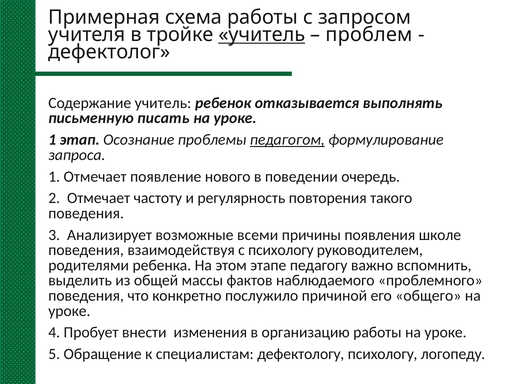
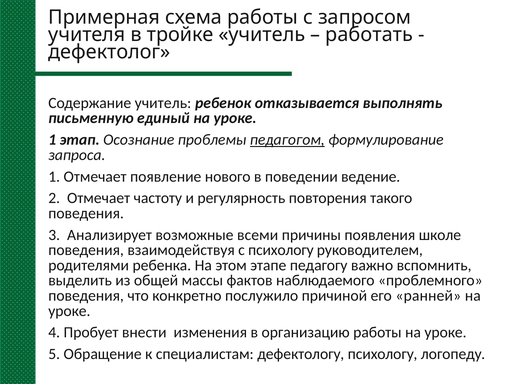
учитель at (262, 34) underline: present -> none
проблем: проблем -> работать
писать: писать -> единый
очередь: очередь -> ведение
общего: общего -> ранней
